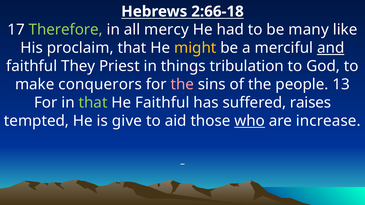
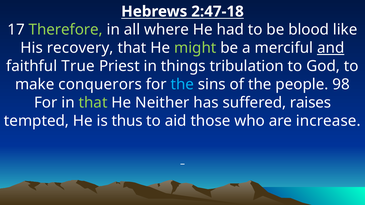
2:66-18: 2:66-18 -> 2:47-18
mercy: mercy -> where
many: many -> blood
proclaim: proclaim -> recovery
might colour: yellow -> light green
They: They -> True
the at (182, 85) colour: pink -> light blue
13: 13 -> 98
He Faithful: Faithful -> Neither
give: give -> thus
who underline: present -> none
